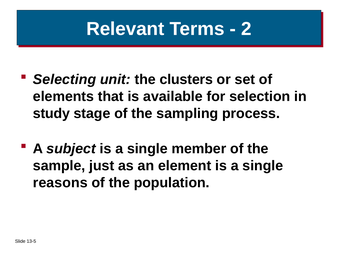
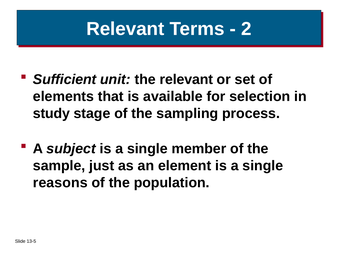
Selecting: Selecting -> Sufficient
the clusters: clusters -> relevant
